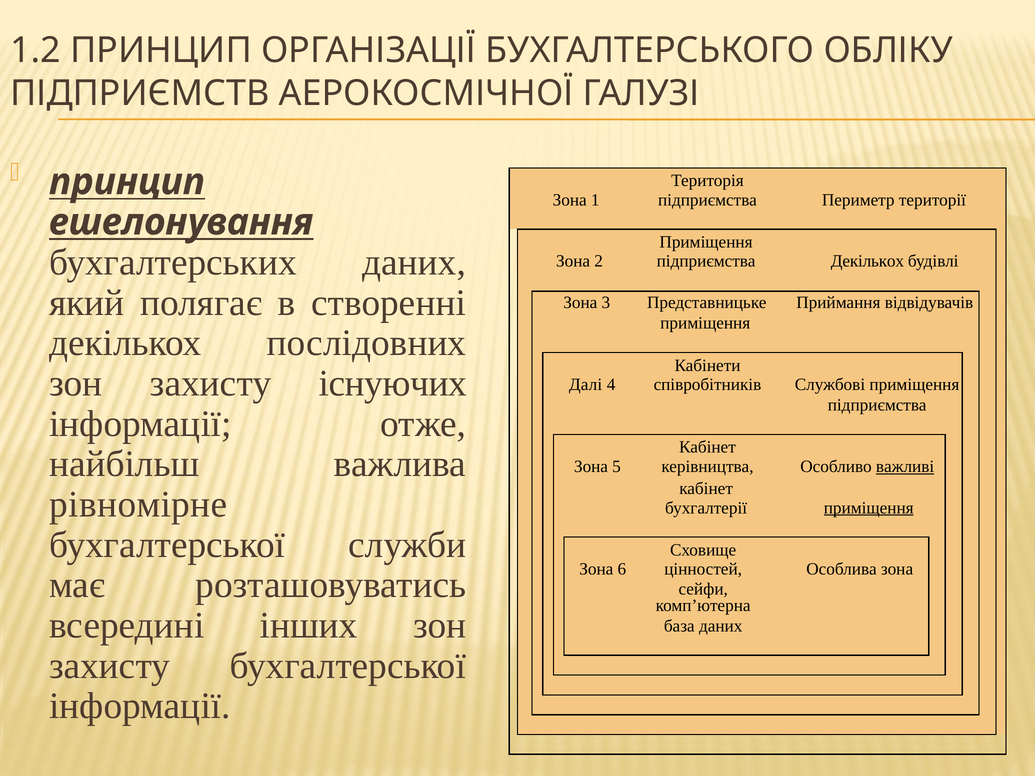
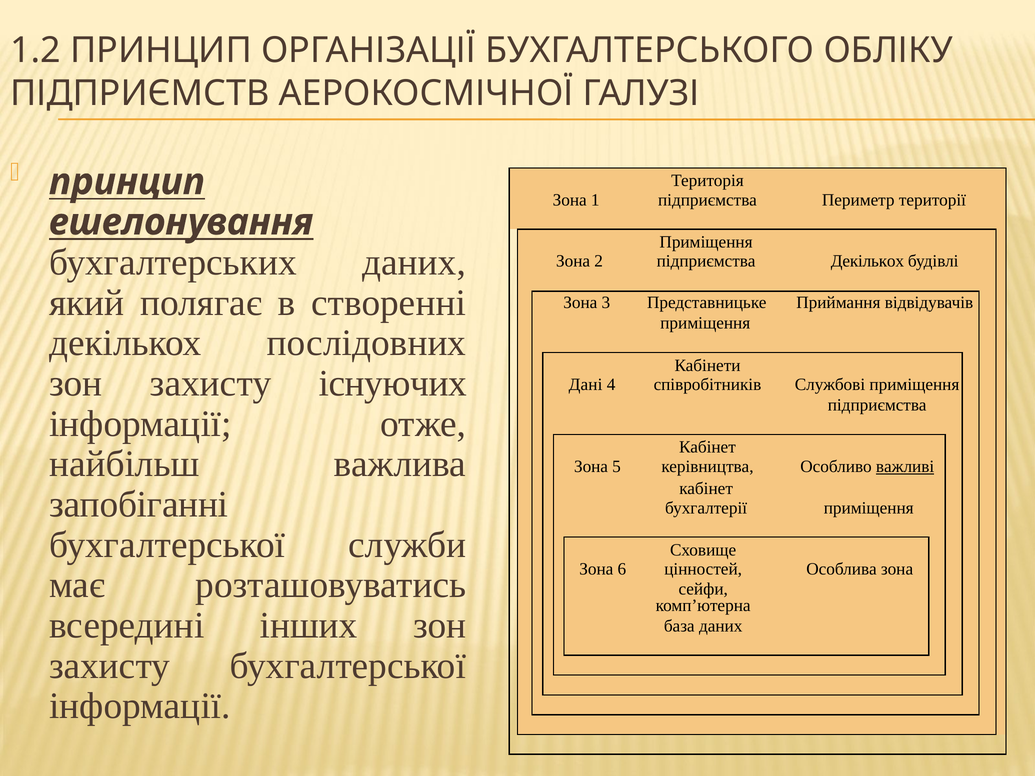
Далі: Далі -> Дані
рівномірне: рівномірне -> запобіганні
приміщення at (869, 508) underline: present -> none
